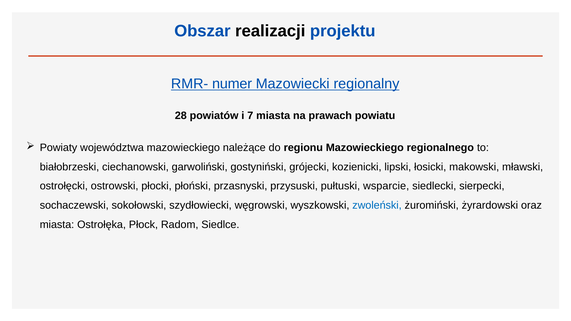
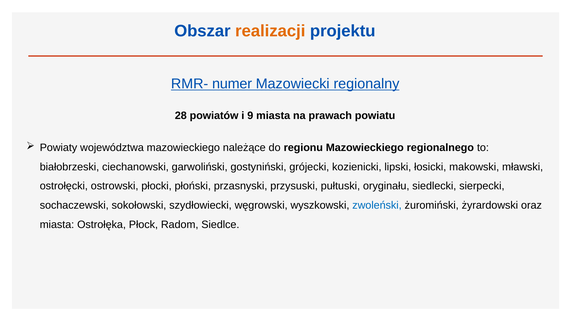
realizacji colour: black -> orange
7: 7 -> 9
wsparcie: wsparcie -> oryginału
